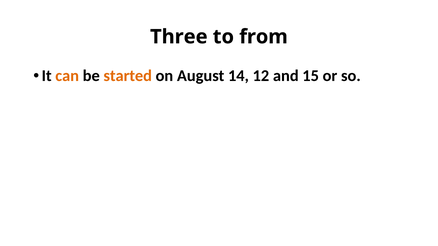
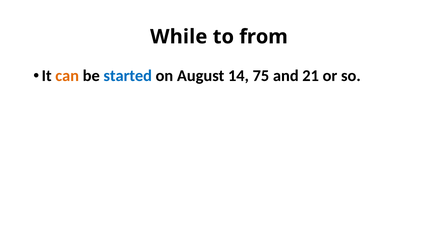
Three: Three -> While
started colour: orange -> blue
12: 12 -> 75
15: 15 -> 21
